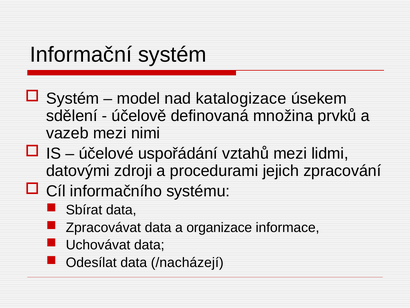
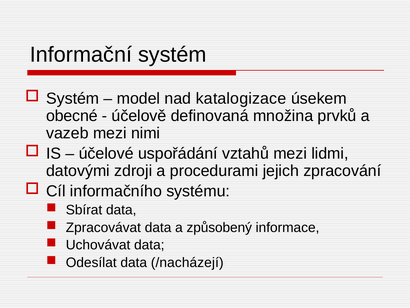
sdělení: sdělení -> obecné
organizace: organizace -> způsobený
